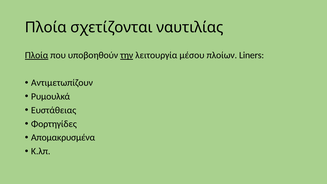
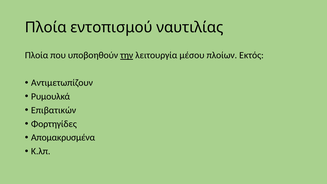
σχετίζονται: σχετίζονται -> εντοπισμού
Πλοία at (37, 55) underline: present -> none
Liners: Liners -> Εκτός
Ευστάθειας: Ευστάθειας -> Επιβατικών
